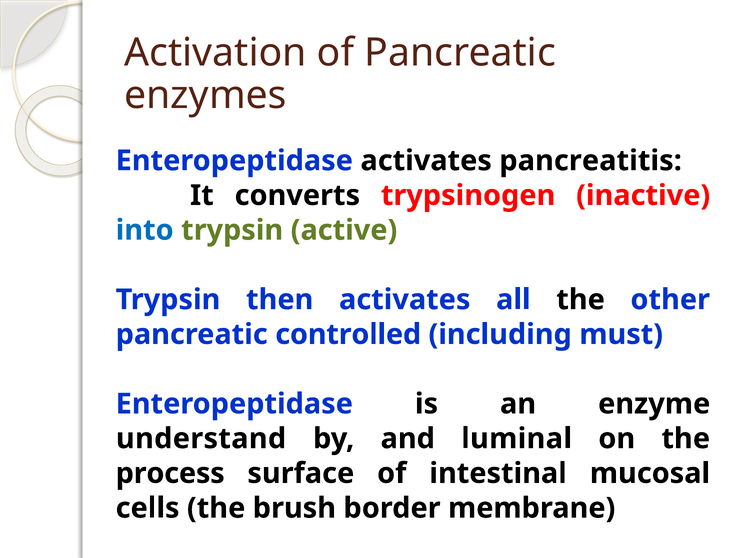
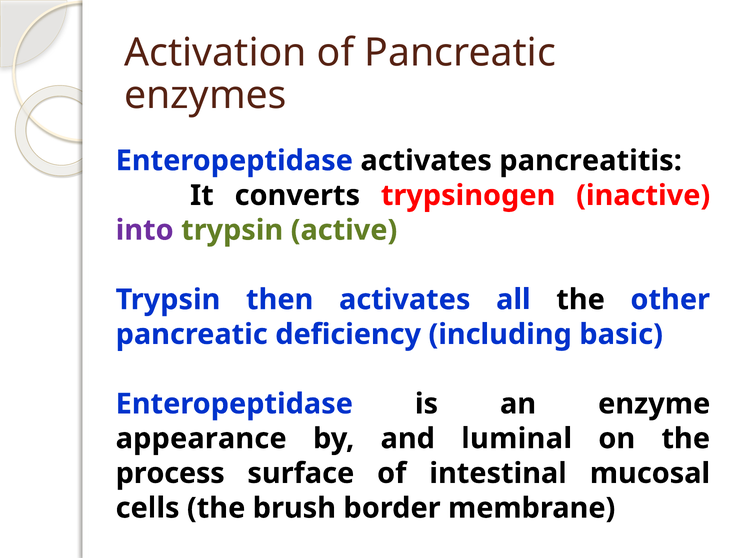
into colour: blue -> purple
controlled: controlled -> deficiency
must: must -> basic
understand: understand -> appearance
